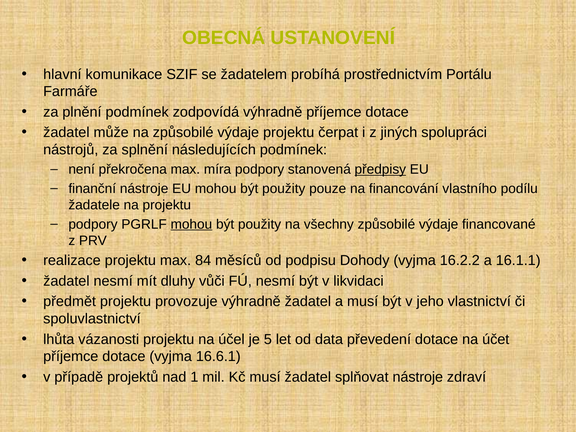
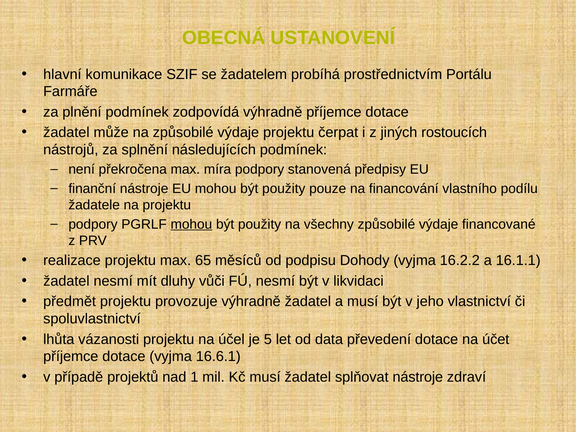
spolupráci: spolupráci -> rostoucích
předpisy underline: present -> none
84: 84 -> 65
